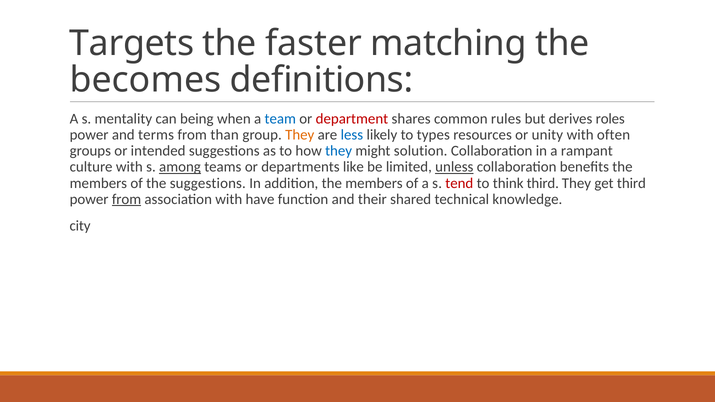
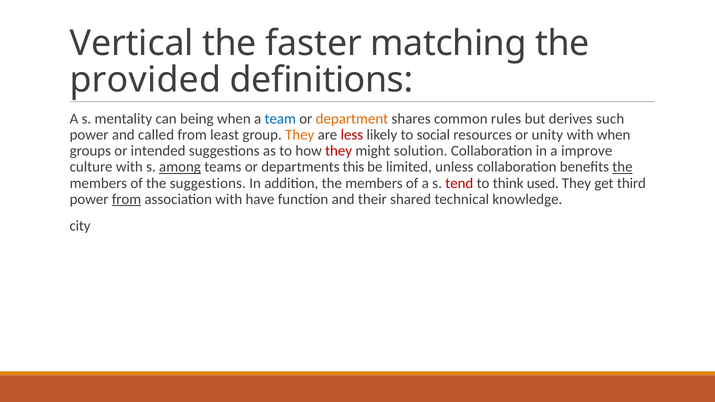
Targets: Targets -> Vertical
becomes: becomes -> provided
department colour: red -> orange
roles: roles -> such
terms: terms -> called
than: than -> least
less colour: blue -> red
types: types -> social
with often: often -> when
they at (339, 151) colour: blue -> red
rampant: rampant -> improve
like: like -> this
unless underline: present -> none
the at (622, 167) underline: none -> present
think third: third -> used
